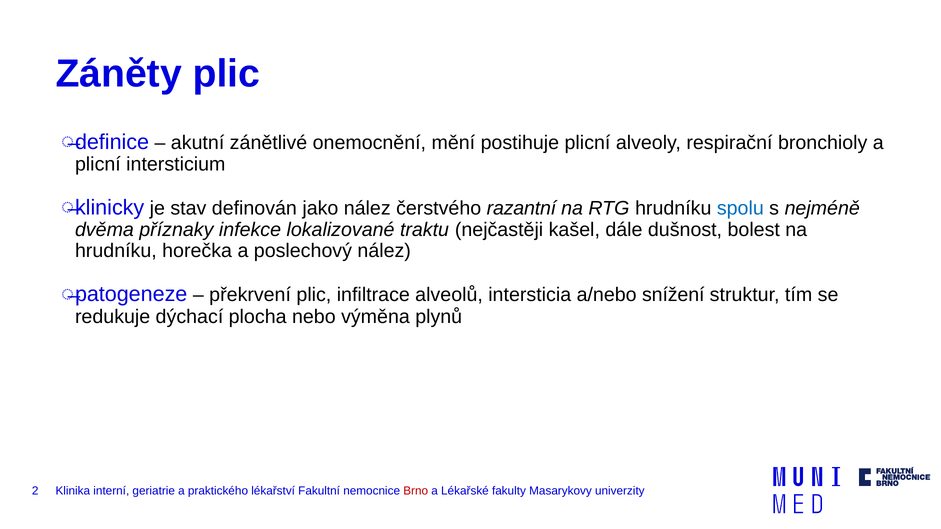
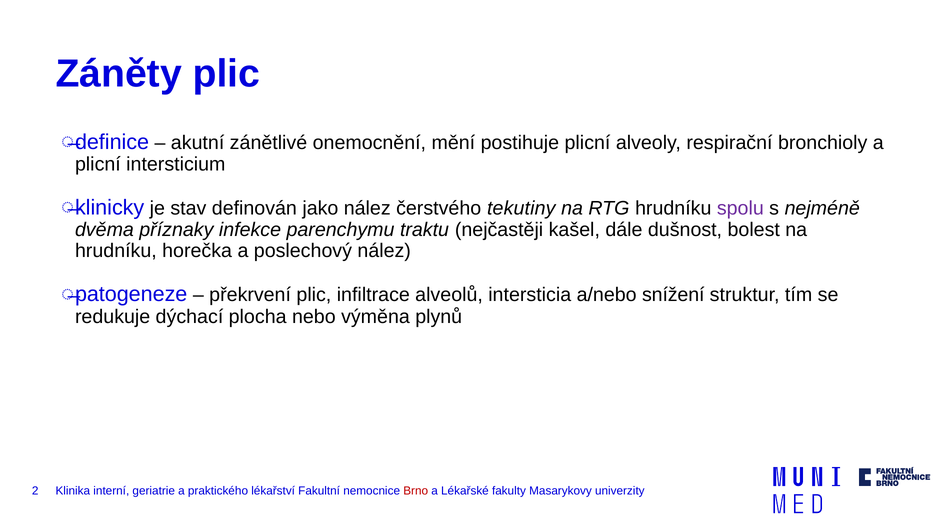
razantní: razantní -> tekutiny
spolu colour: blue -> purple
lokalizované: lokalizované -> parenchymu
